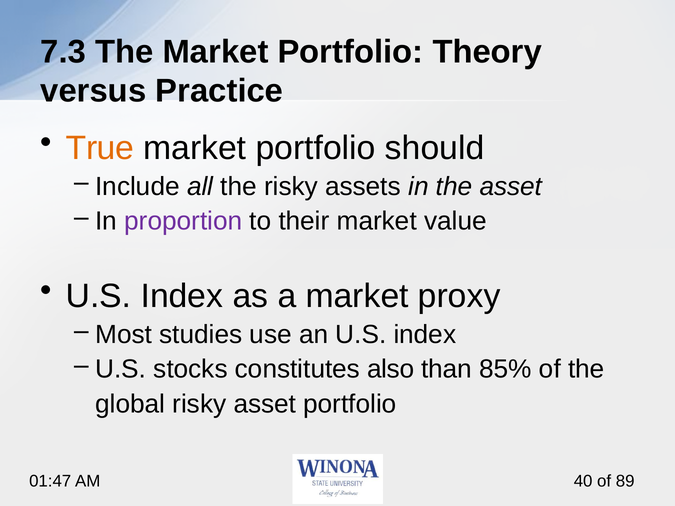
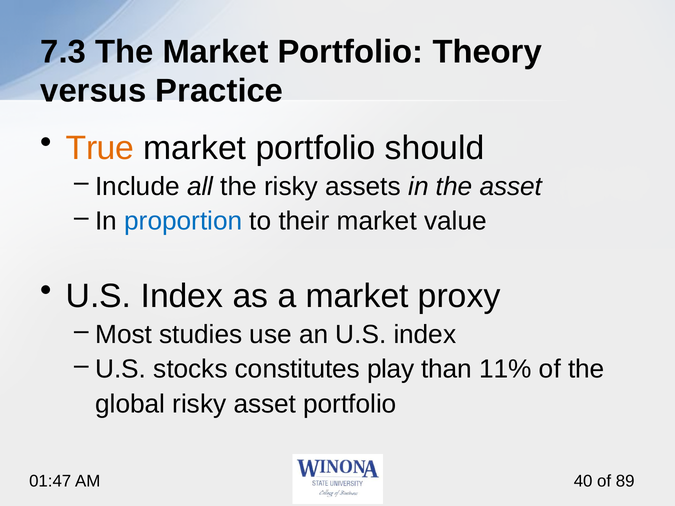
proportion colour: purple -> blue
also: also -> play
85%: 85% -> 11%
